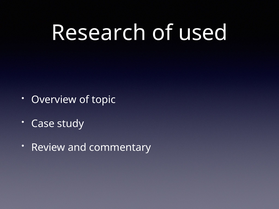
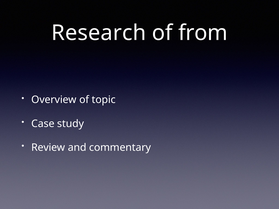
used: used -> from
